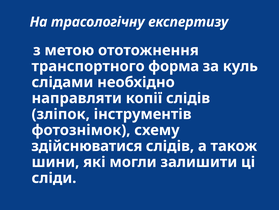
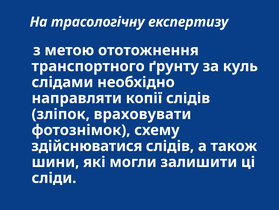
форма: форма -> ґрунту
інструментів: інструментів -> враховувати
